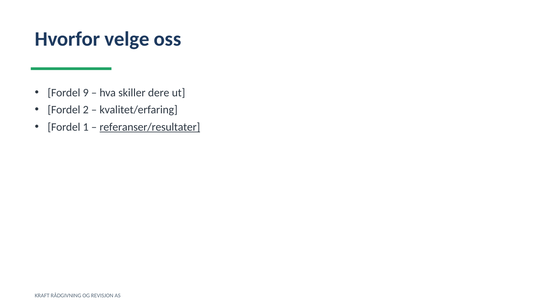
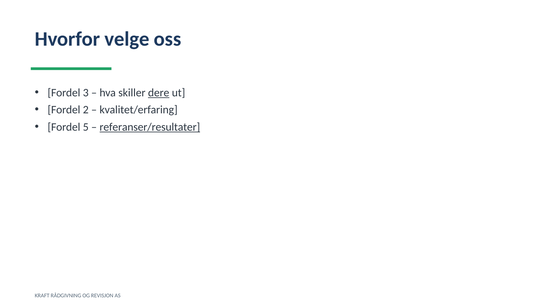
9: 9 -> 3
dere underline: none -> present
1: 1 -> 5
